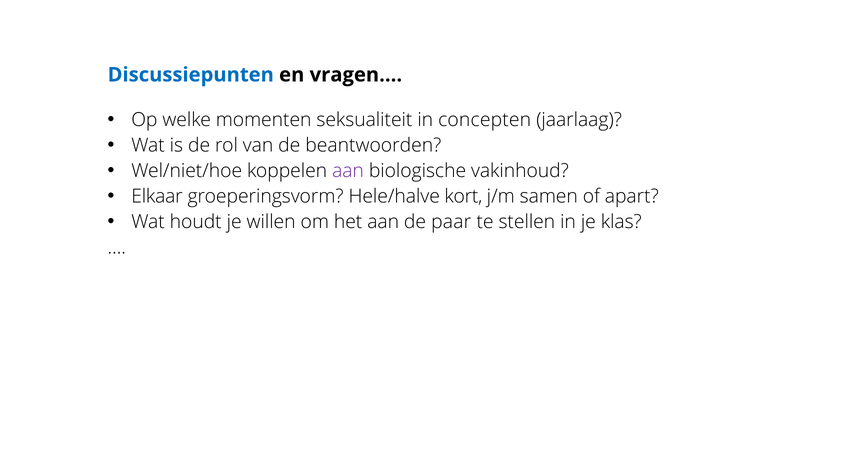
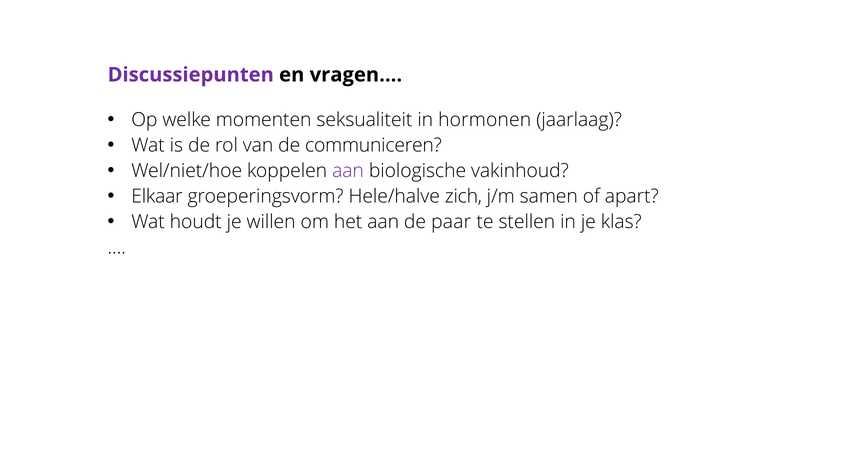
Discussiepunten colour: blue -> purple
concepten: concepten -> hormonen
beantwoorden: beantwoorden -> communiceren
kort: kort -> zich
